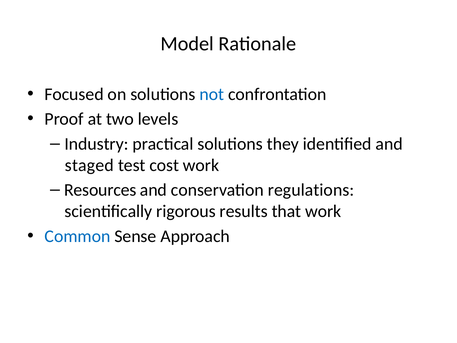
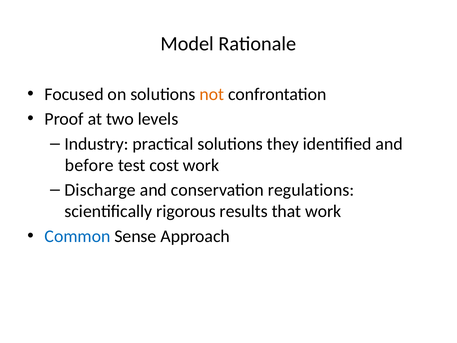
not colour: blue -> orange
staged: staged -> before
Resources: Resources -> Discharge
